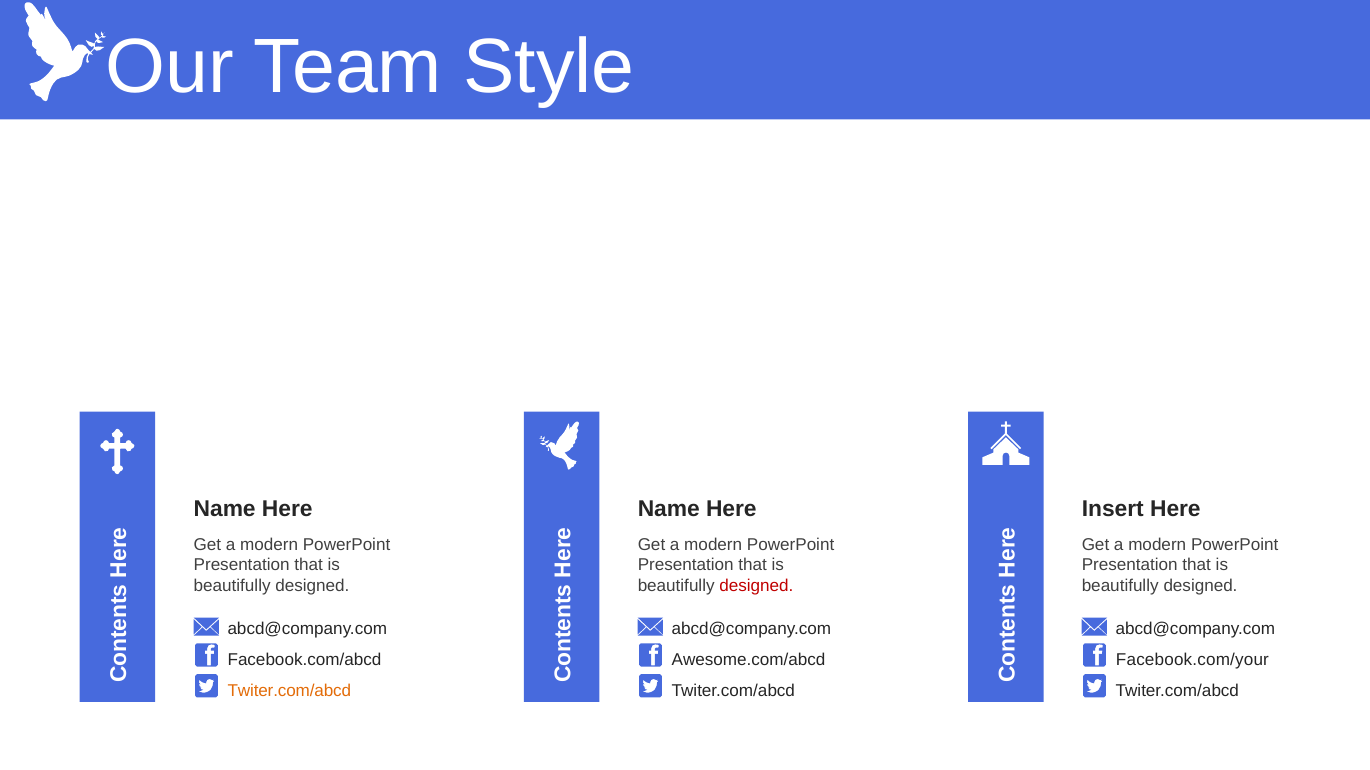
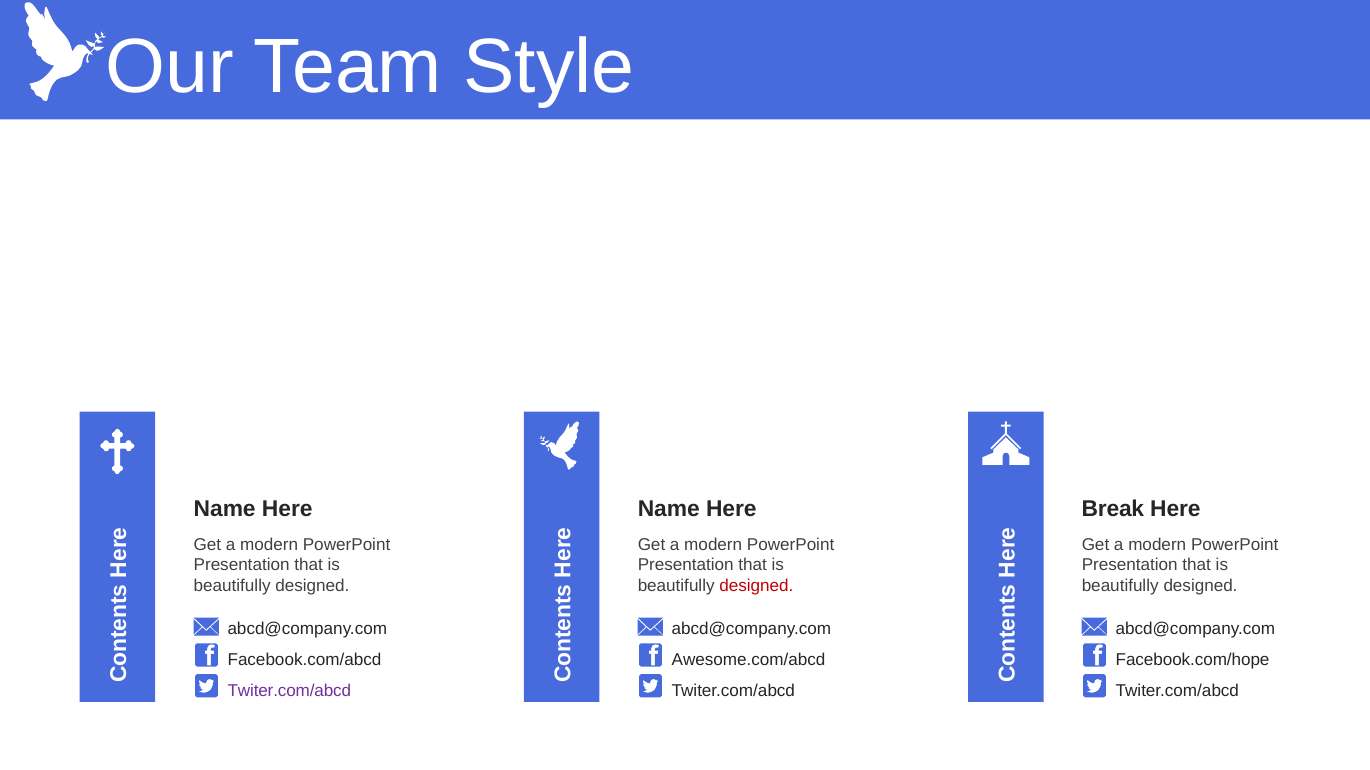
Insert: Insert -> Break
Facebook.com/your: Facebook.com/your -> Facebook.com/hope
Twiter.com/abcd at (289, 691) colour: orange -> purple
